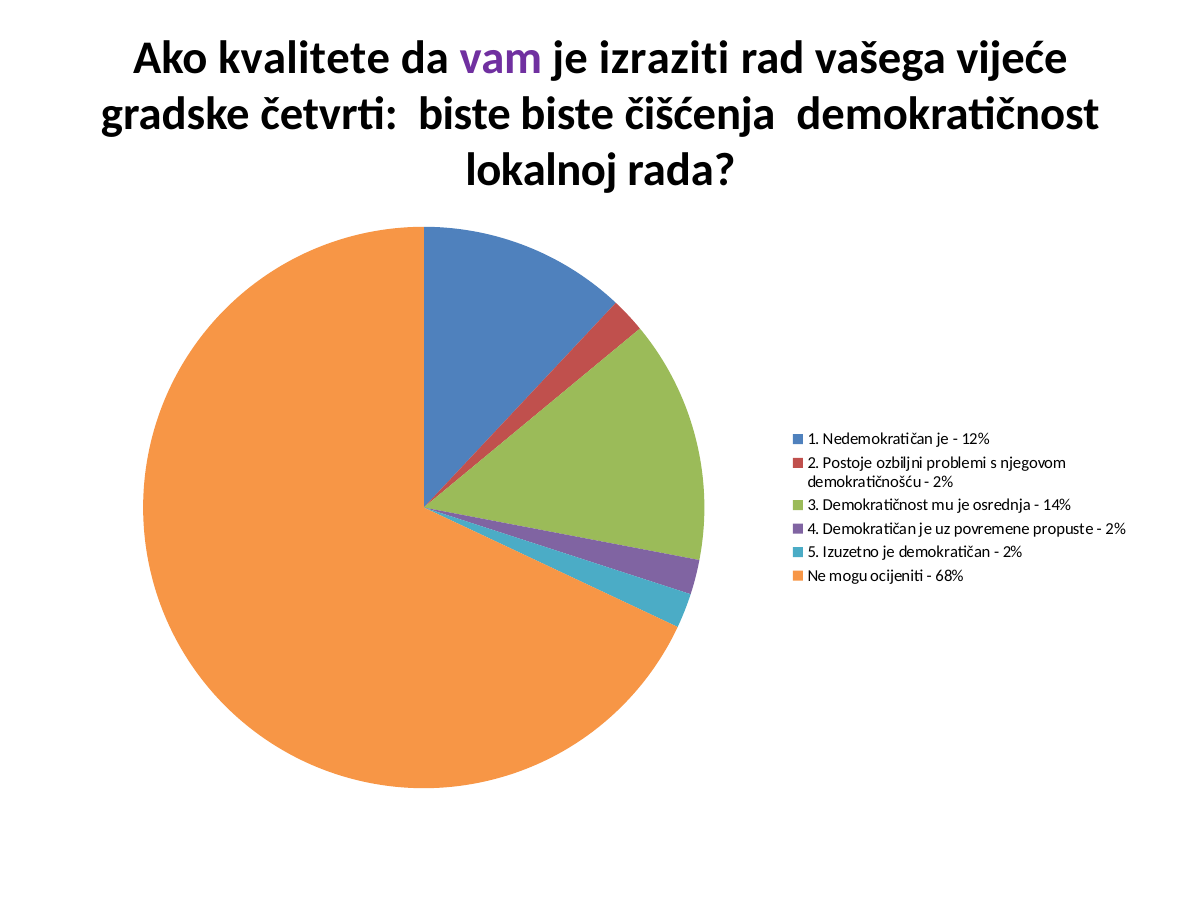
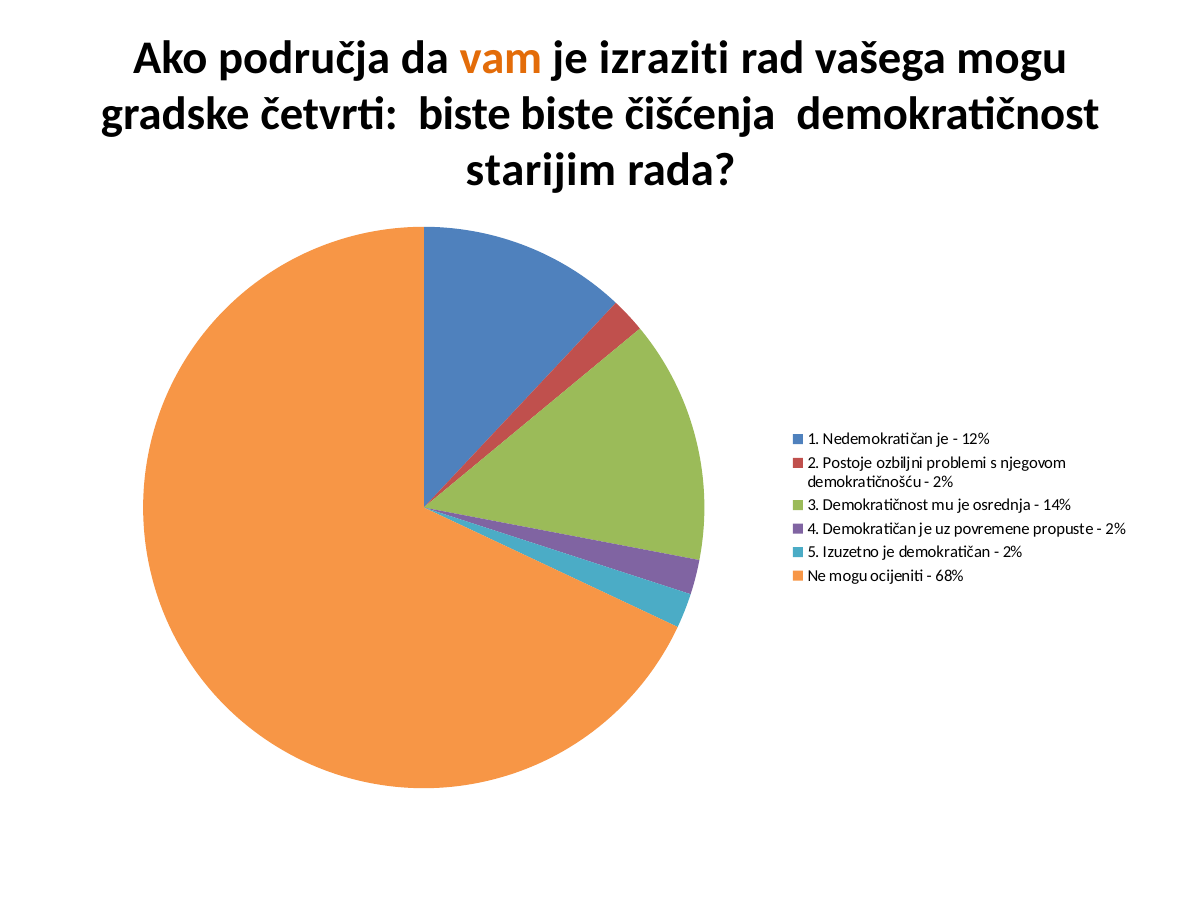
kvalitete: kvalitete -> područja
vam colour: purple -> orange
vašega vijeće: vijeće -> mogu
lokalnoj: lokalnoj -> starijim
